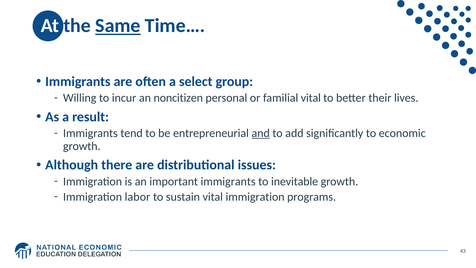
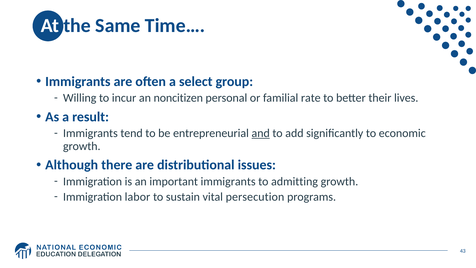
Same underline: present -> none
familial vital: vital -> rate
inevitable: inevitable -> admitting
vital immigration: immigration -> persecution
